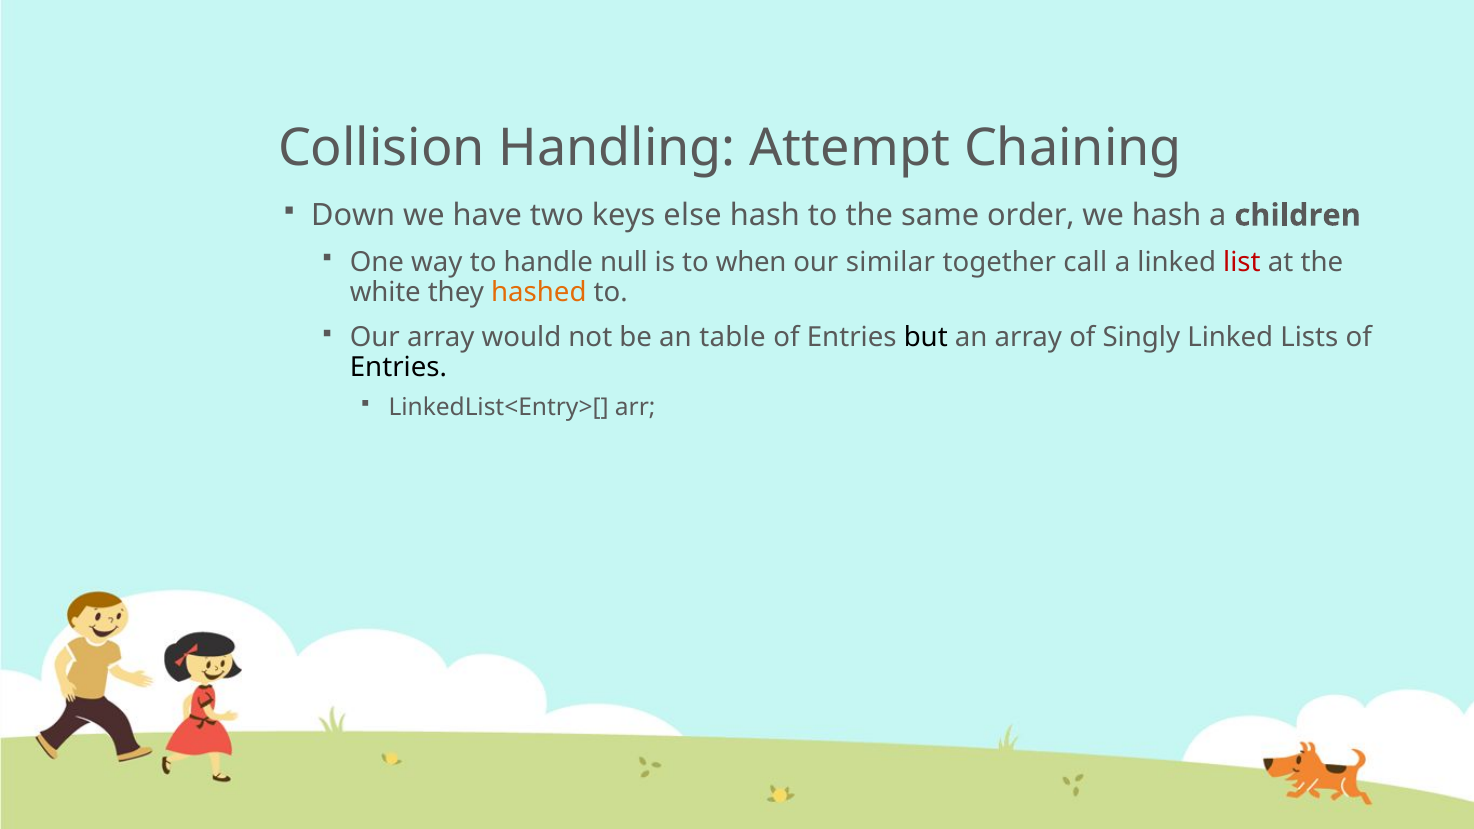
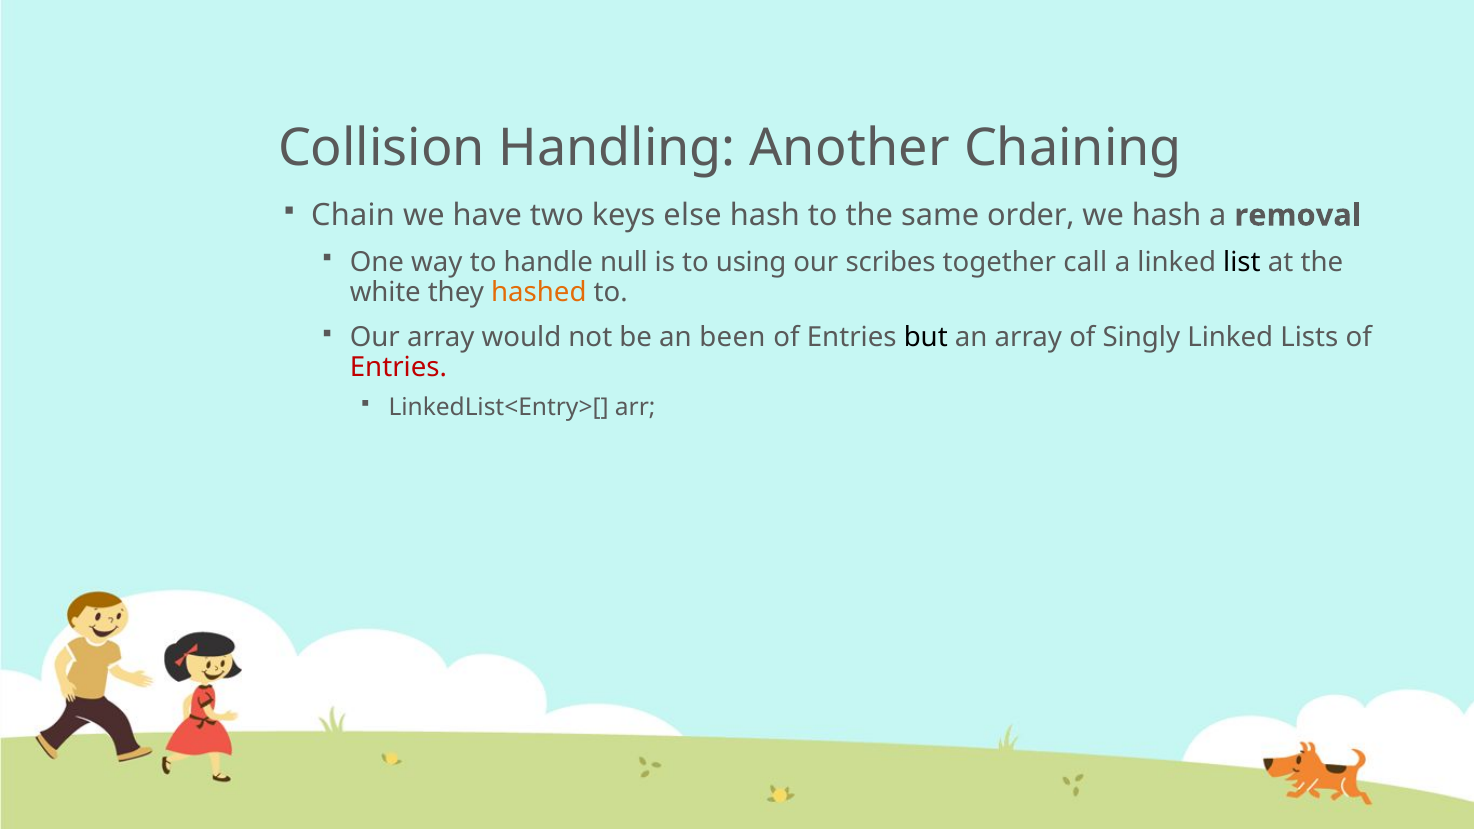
Attempt: Attempt -> Another
Down: Down -> Chain
children: children -> removal
when: when -> using
similar: similar -> scribes
list colour: red -> black
table: table -> been
Entries at (398, 367) colour: black -> red
